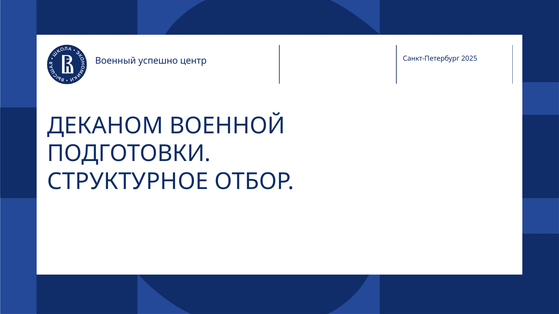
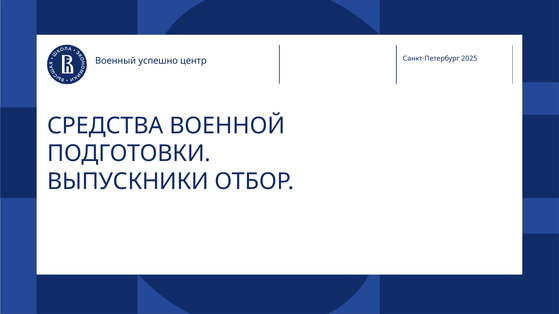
ДЕКАНОМ: ДЕКАНОМ -> СРЕДСТВА
СТРУКТУРНОЕ: СТРУКТУРНОЕ -> ВЫПУСКНИКИ
